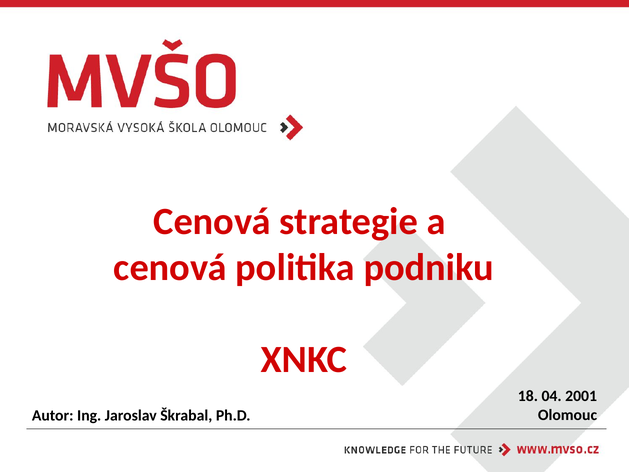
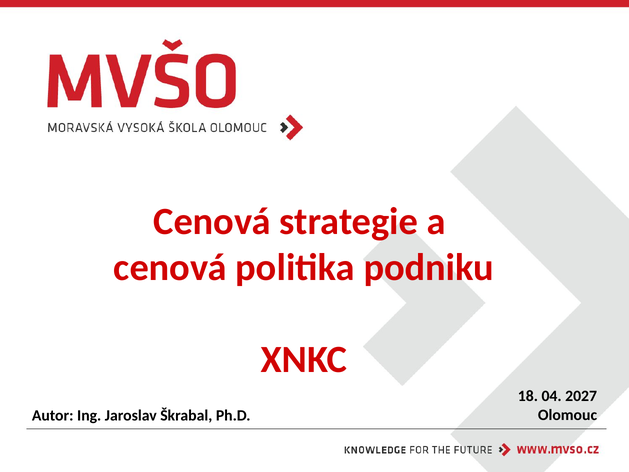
2001: 2001 -> 2027
